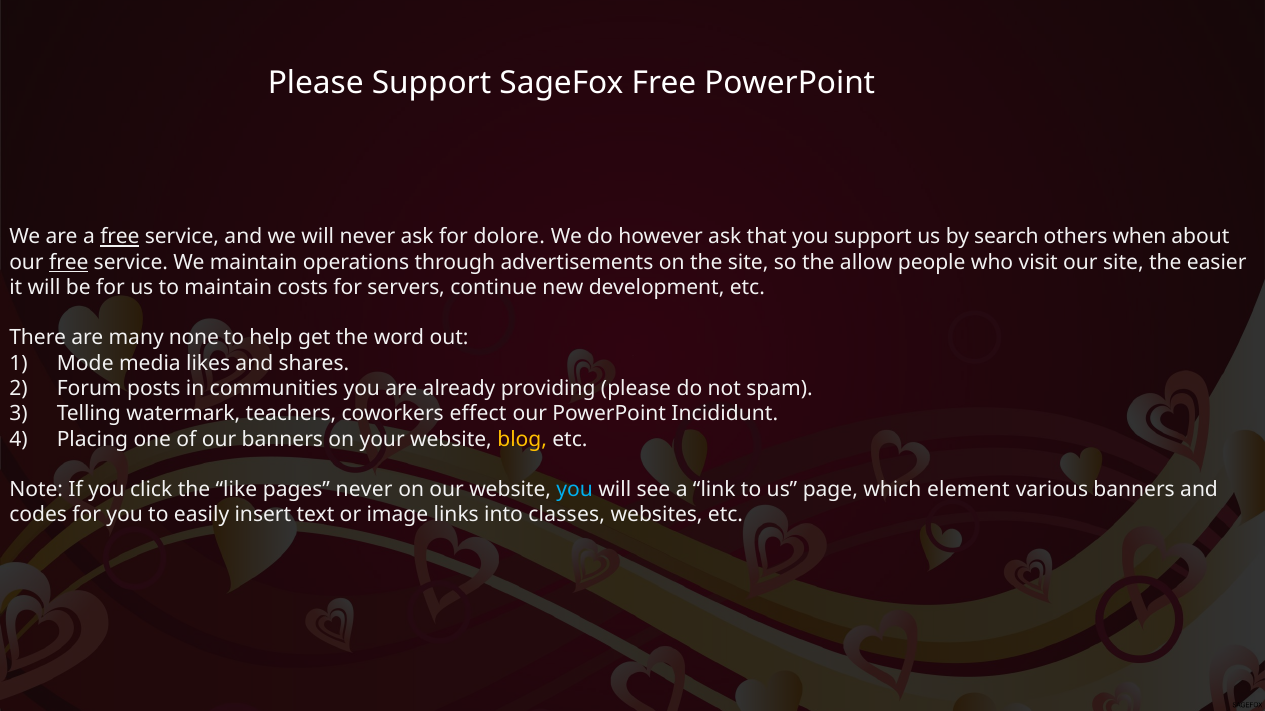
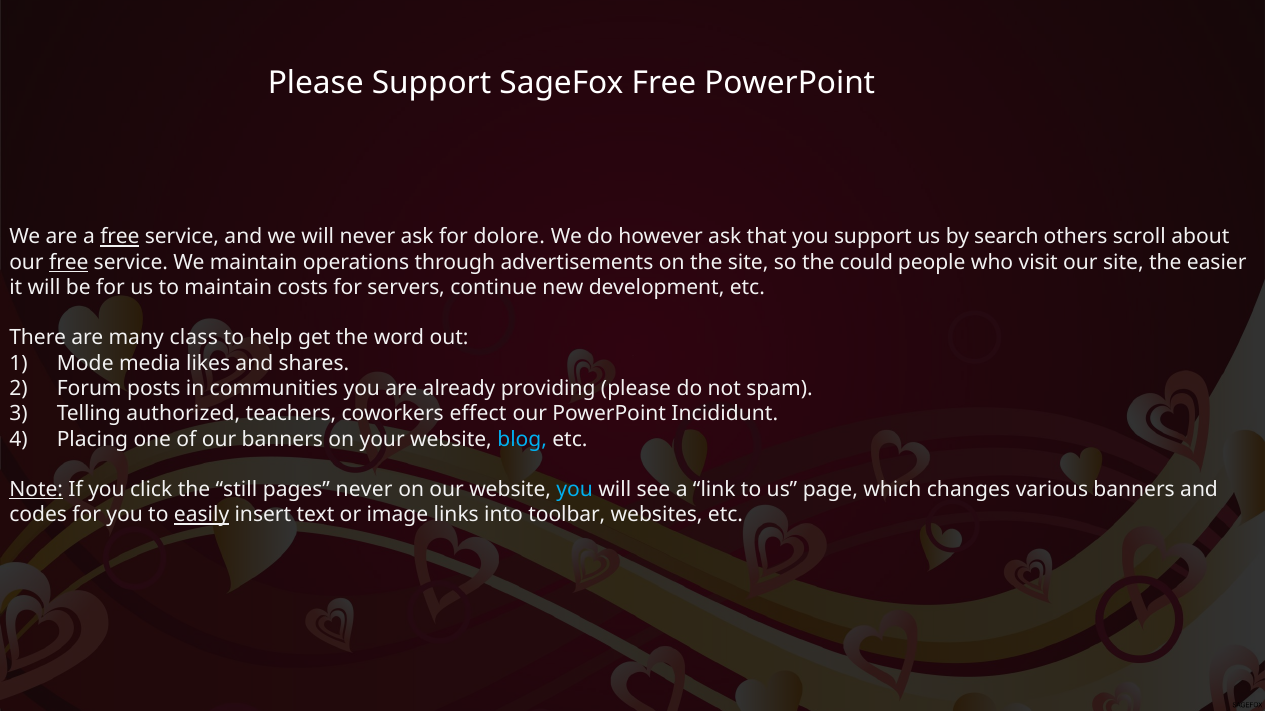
when: when -> scroll
allow: allow -> could
none: none -> class
watermark: watermark -> authorized
blog colour: yellow -> light blue
Note underline: none -> present
like: like -> still
element: element -> changes
easily underline: none -> present
classes: classes -> toolbar
